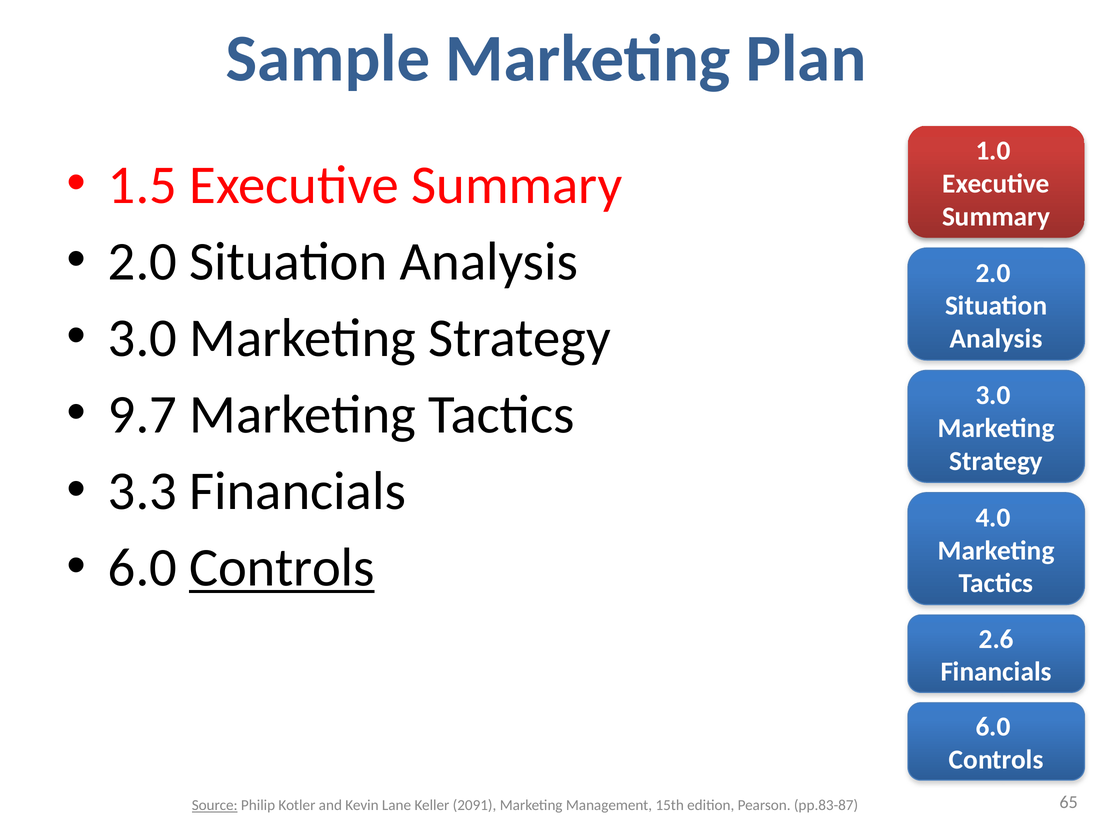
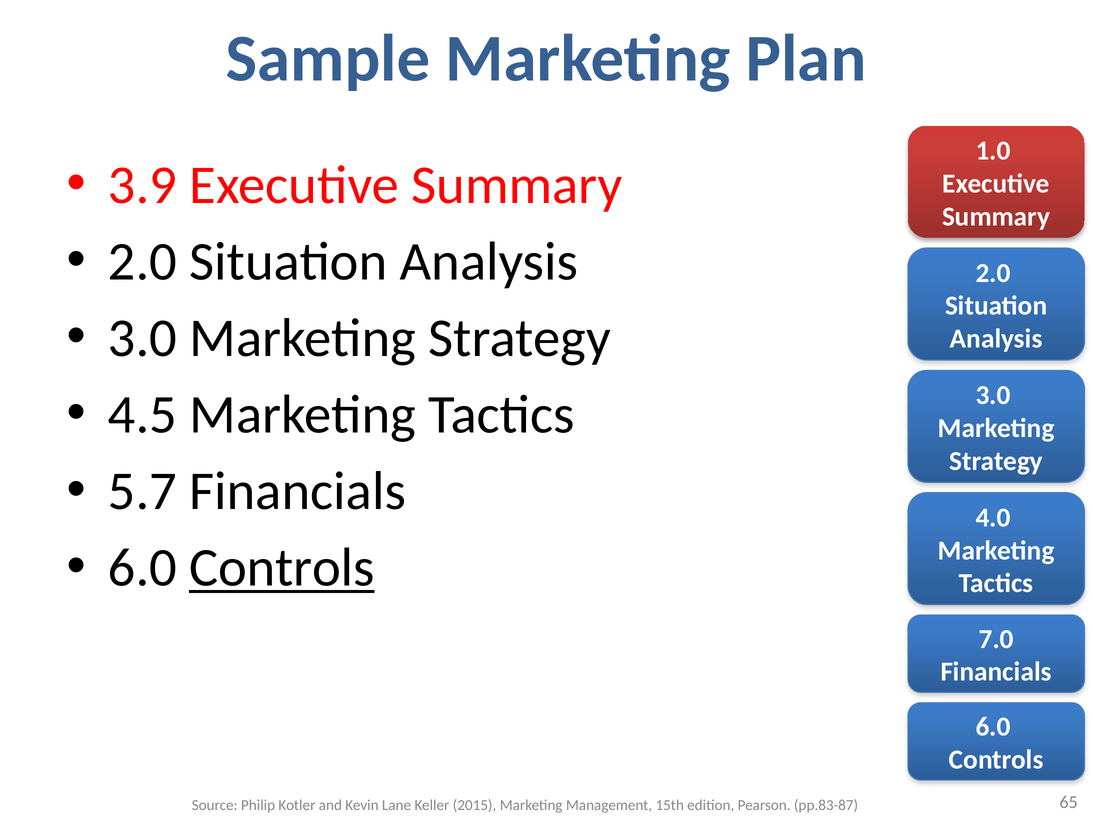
1.5: 1.5 -> 3.9
9.7: 9.7 -> 4.5
3.3: 3.3 -> 5.7
2.6: 2.6 -> 7.0
Source underline: present -> none
2091: 2091 -> 2015
